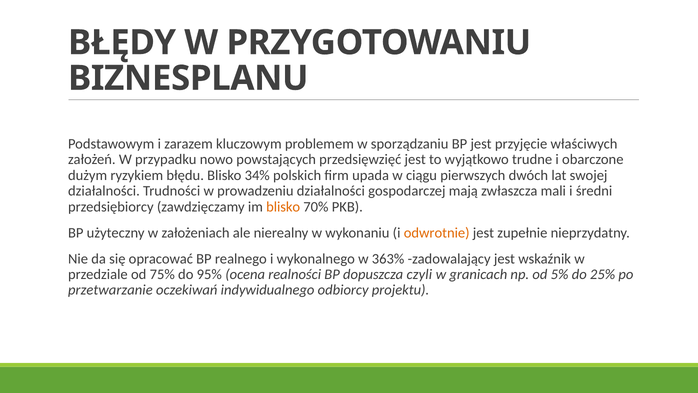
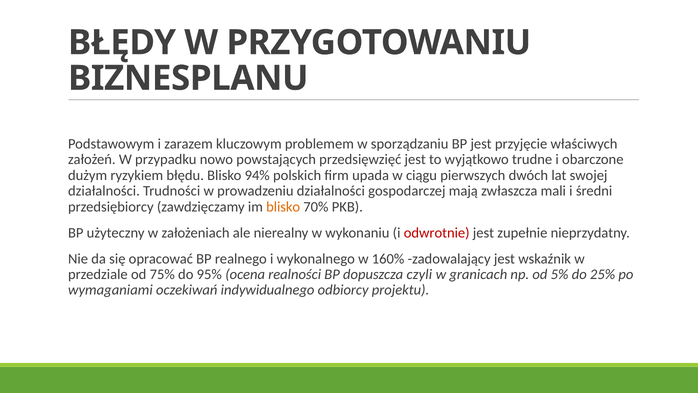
34%: 34% -> 94%
odwrotnie colour: orange -> red
363%: 363% -> 160%
przetwarzanie: przetwarzanie -> wymaganiami
